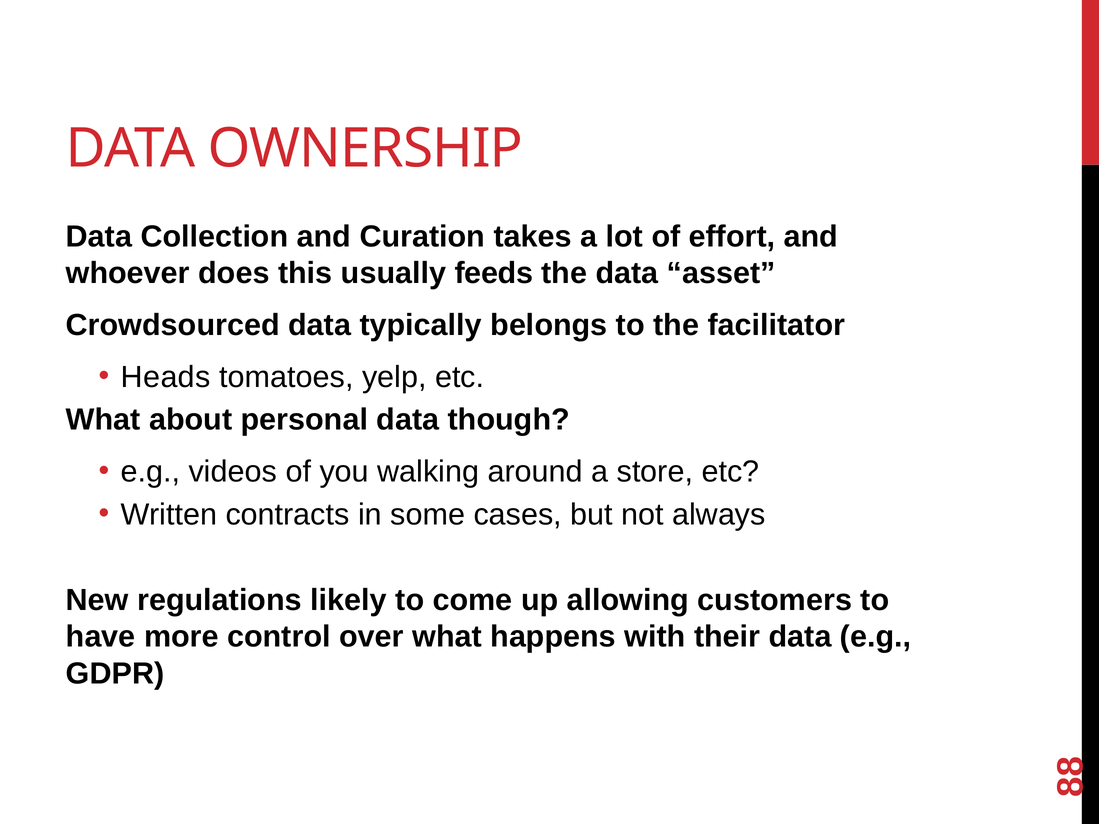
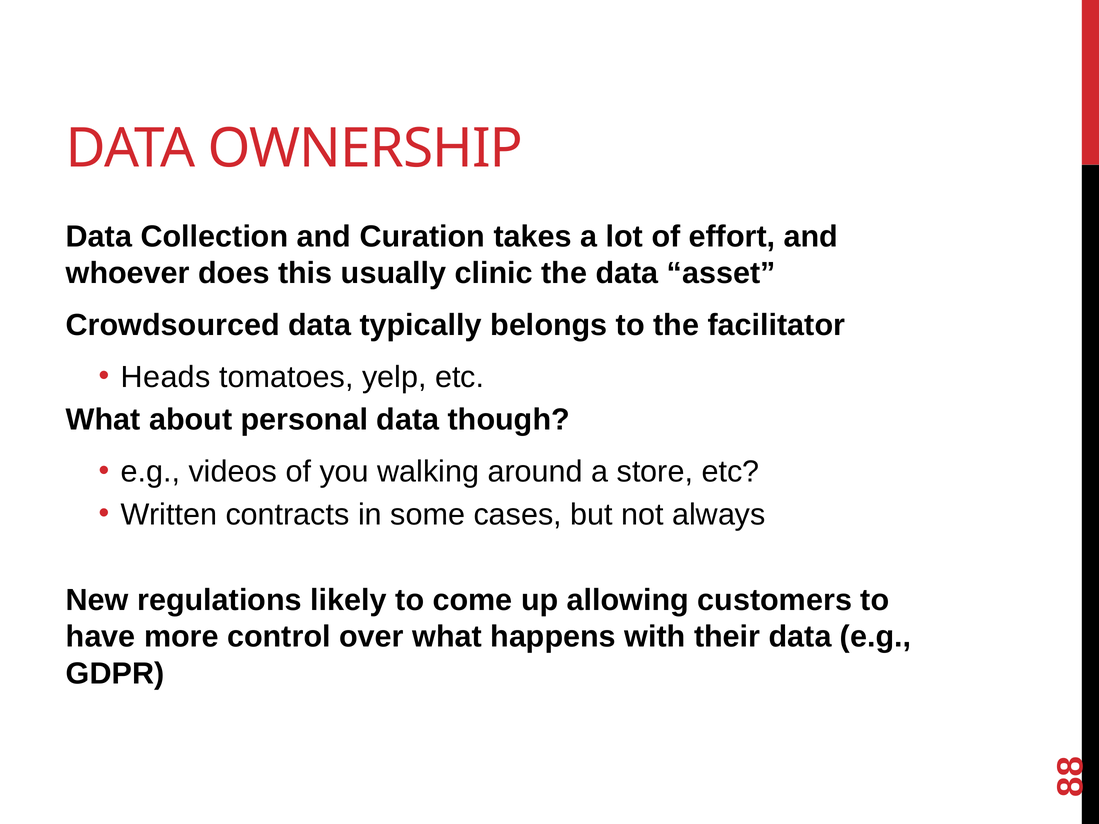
feeds: feeds -> clinic
